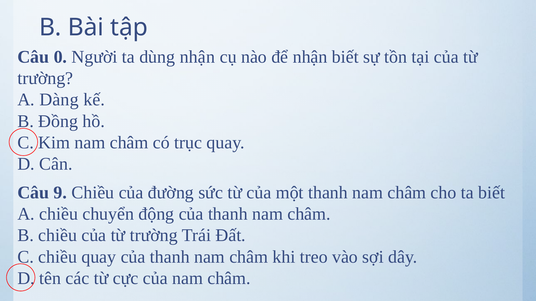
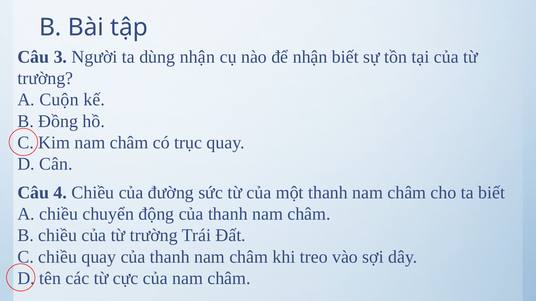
0: 0 -> 3
Dàng: Dàng -> Cuộn
9: 9 -> 4
